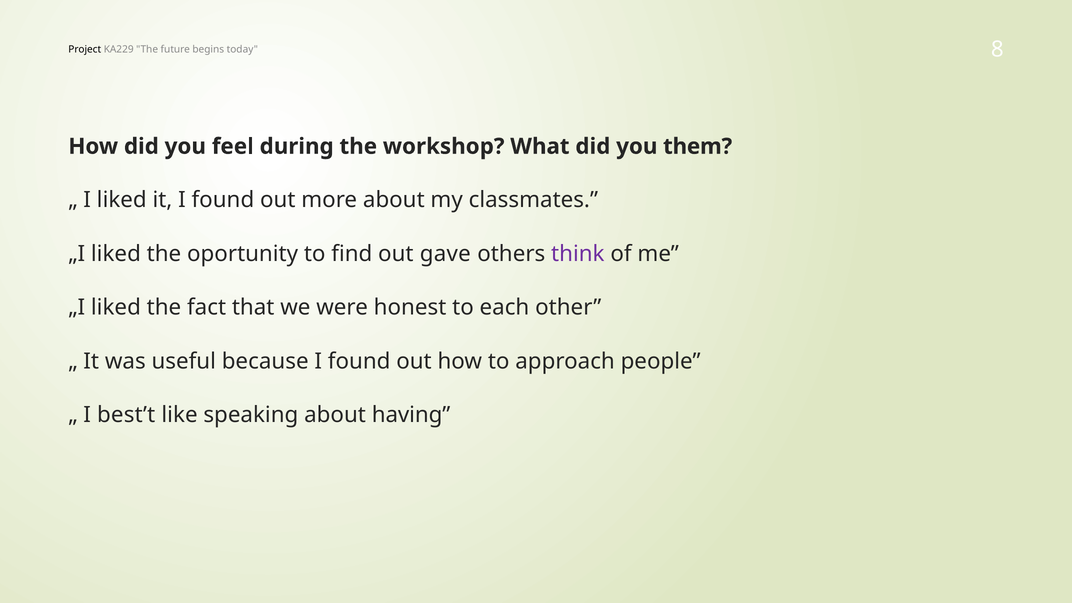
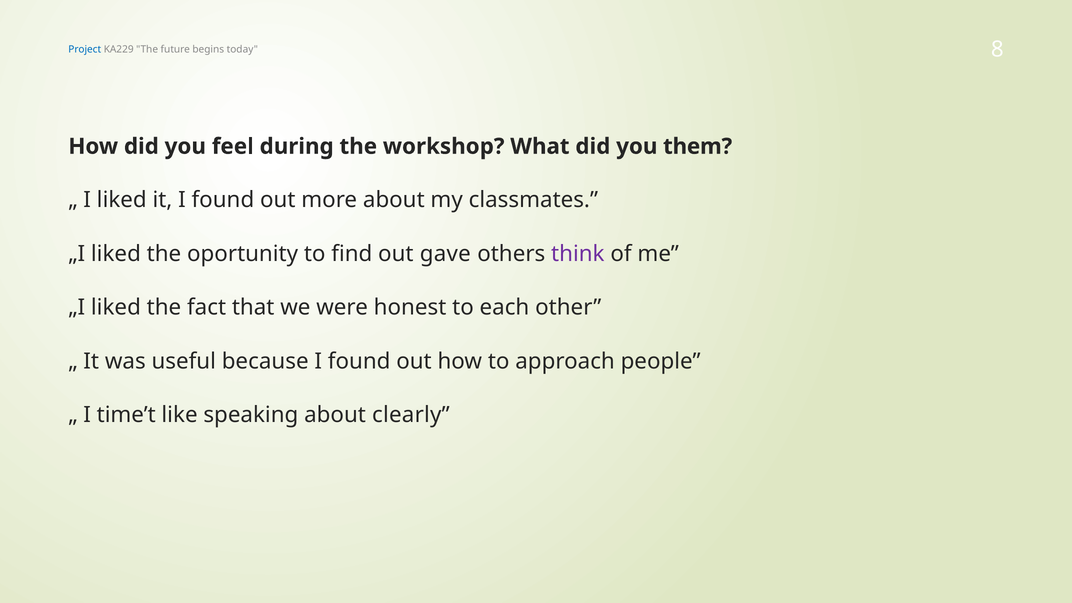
Project colour: black -> blue
best’t: best’t -> time’t
having: having -> clearly
